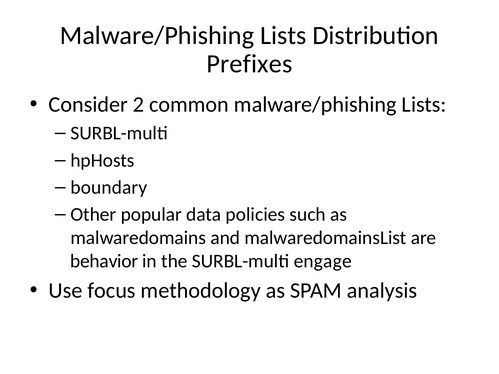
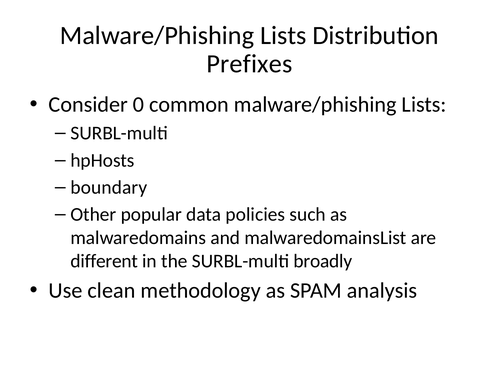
2: 2 -> 0
behavior: behavior -> different
engage: engage -> broadly
focus: focus -> clean
